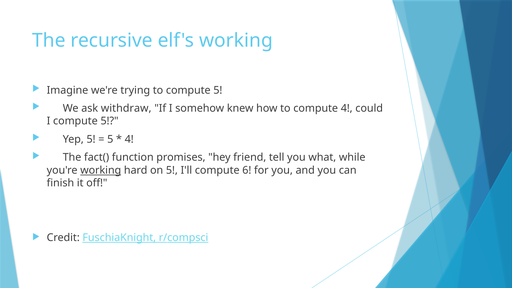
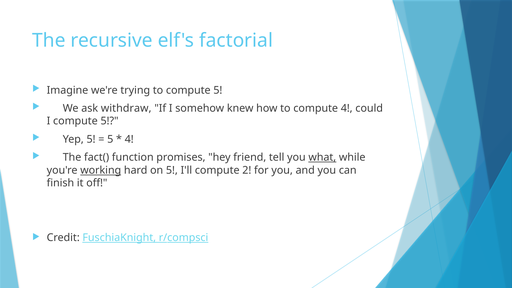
elf's working: working -> factorial
what underline: none -> present
6: 6 -> 2
